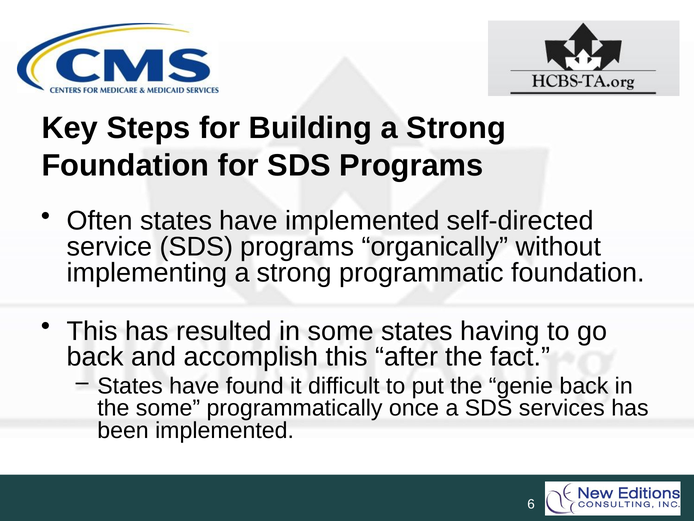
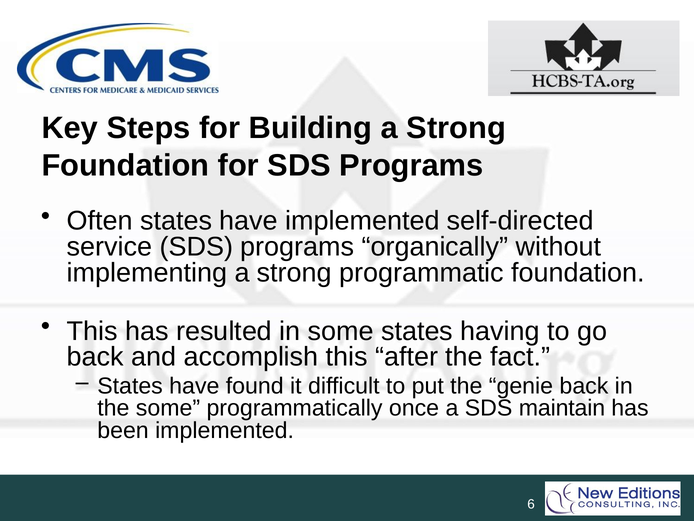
services: services -> maintain
